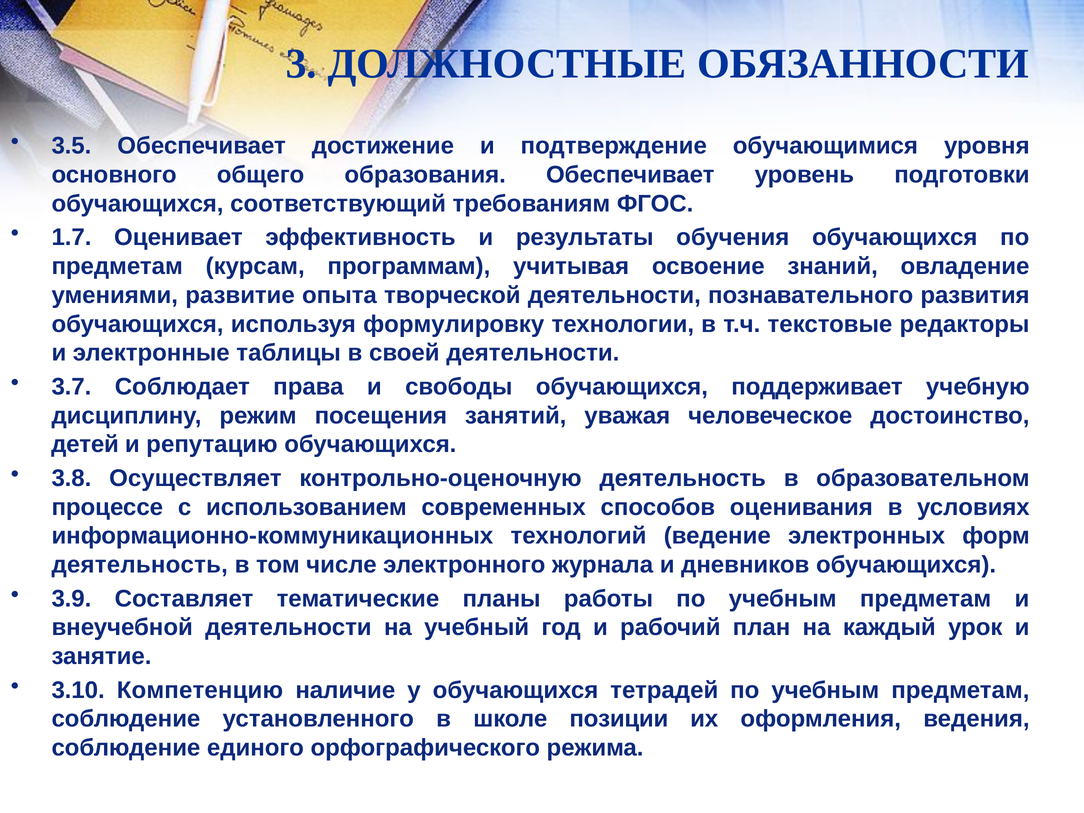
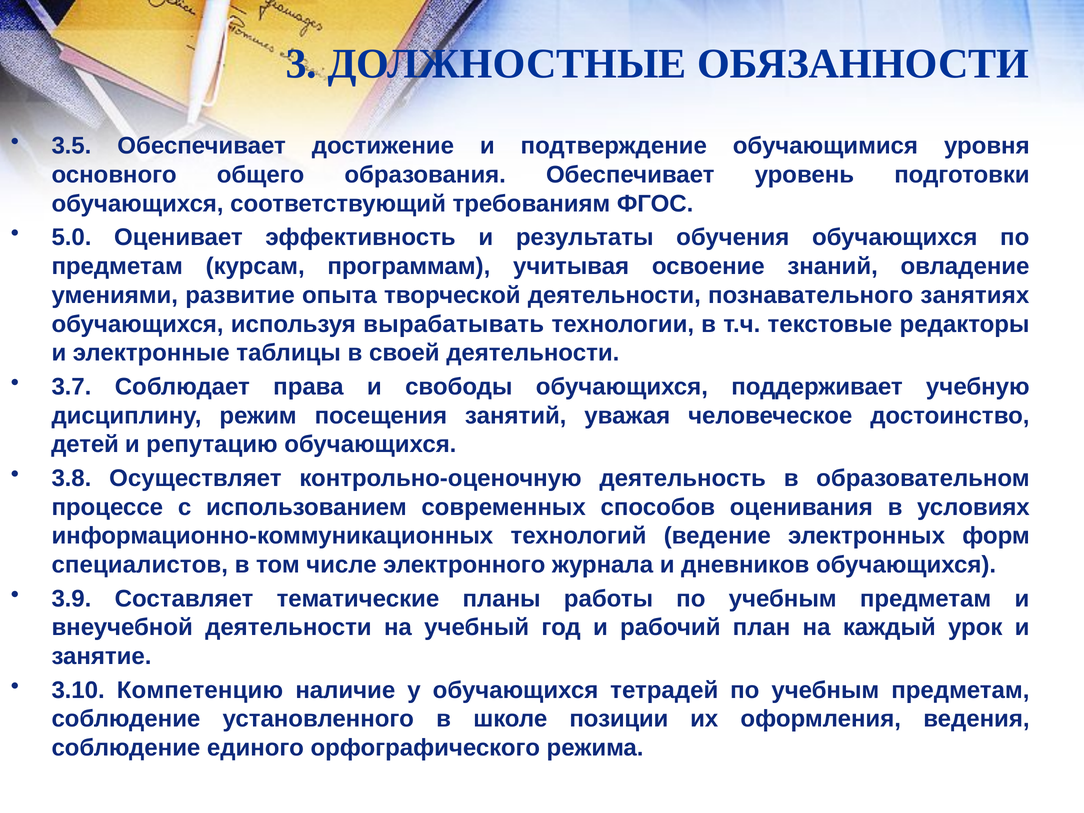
1.7: 1.7 -> 5.0
развития: развития -> занятиях
формулировку: формулировку -> вырабатывать
деятельность at (140, 565): деятельность -> специалистов
